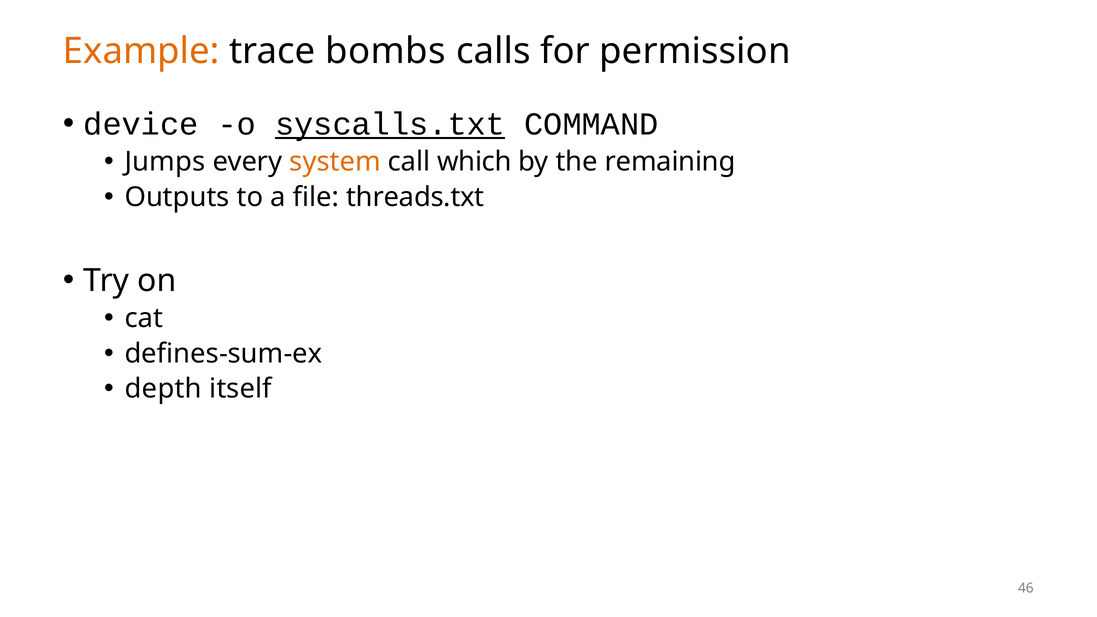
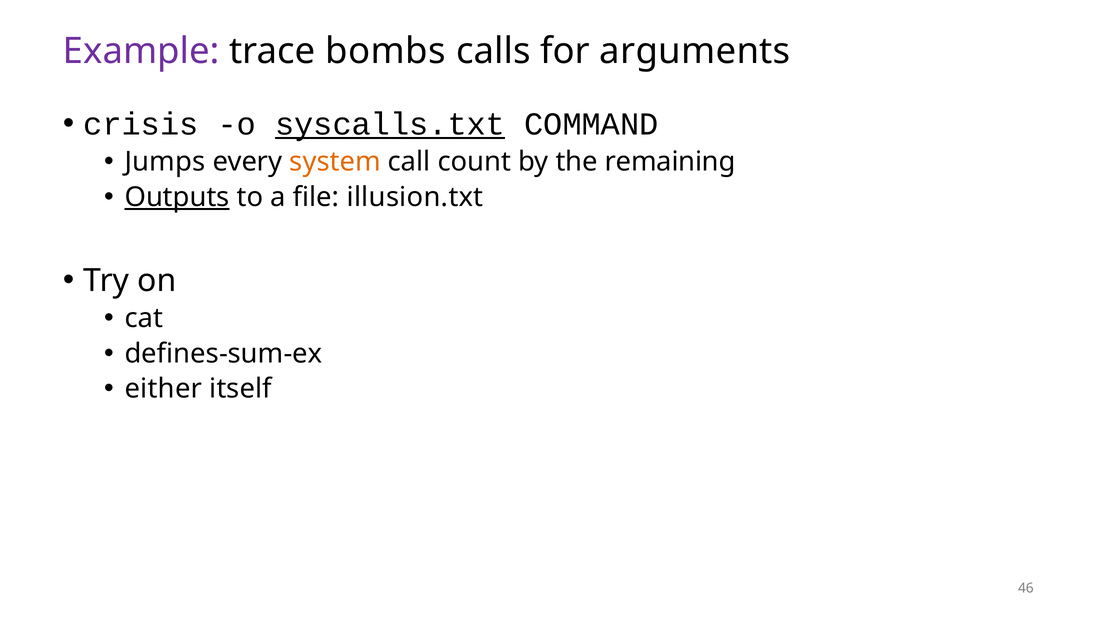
Example colour: orange -> purple
permission: permission -> arguments
device: device -> crisis
which: which -> count
Outputs underline: none -> present
threads.txt: threads.txt -> illusion.txt
depth: depth -> either
